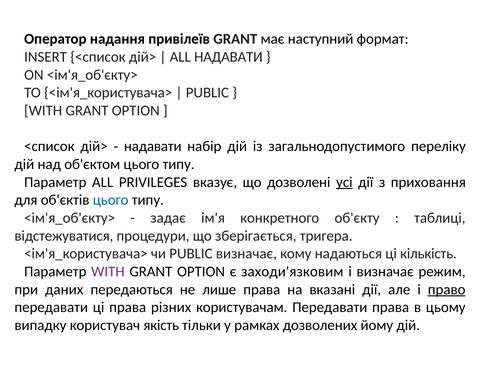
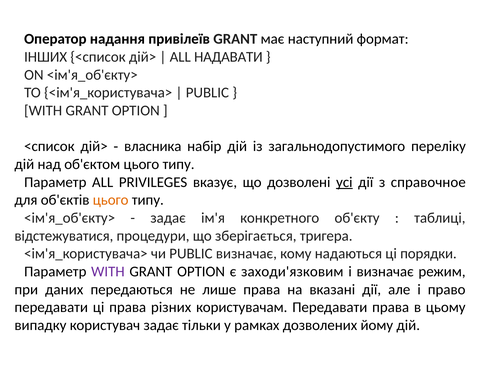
INSERT: INSERT -> ІНШИХ
надавати at (153, 146): надавати -> власника
приховання: приховання -> справочное
цього at (111, 200) colour: blue -> orange
кількість: кількість -> порядки
право underline: present -> none
користувач якість: якість -> задає
